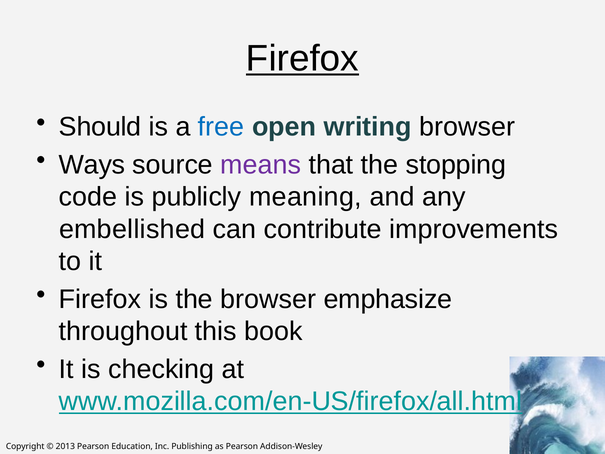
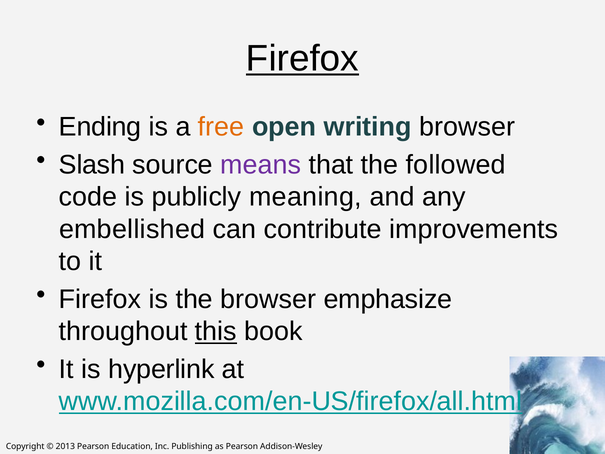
Should: Should -> Ending
free colour: blue -> orange
Ways: Ways -> Slash
stopping: stopping -> followed
this underline: none -> present
checking: checking -> hyperlink
